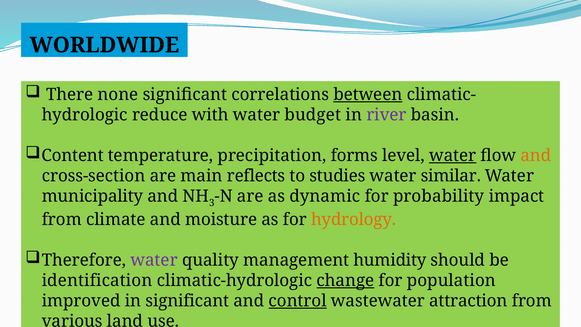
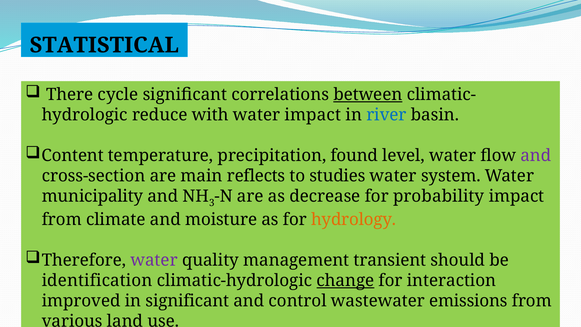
WORLDWIDE: WORLDWIDE -> STATISTICAL
none: none -> cycle
water budget: budget -> impact
river colour: purple -> blue
forms: forms -> found
water at (453, 156) underline: present -> none
and at (536, 156) colour: orange -> purple
similar: similar -> system
dynamic: dynamic -> decrease
humidity: humidity -> transient
population: population -> interaction
control underline: present -> none
attraction: attraction -> emissions
